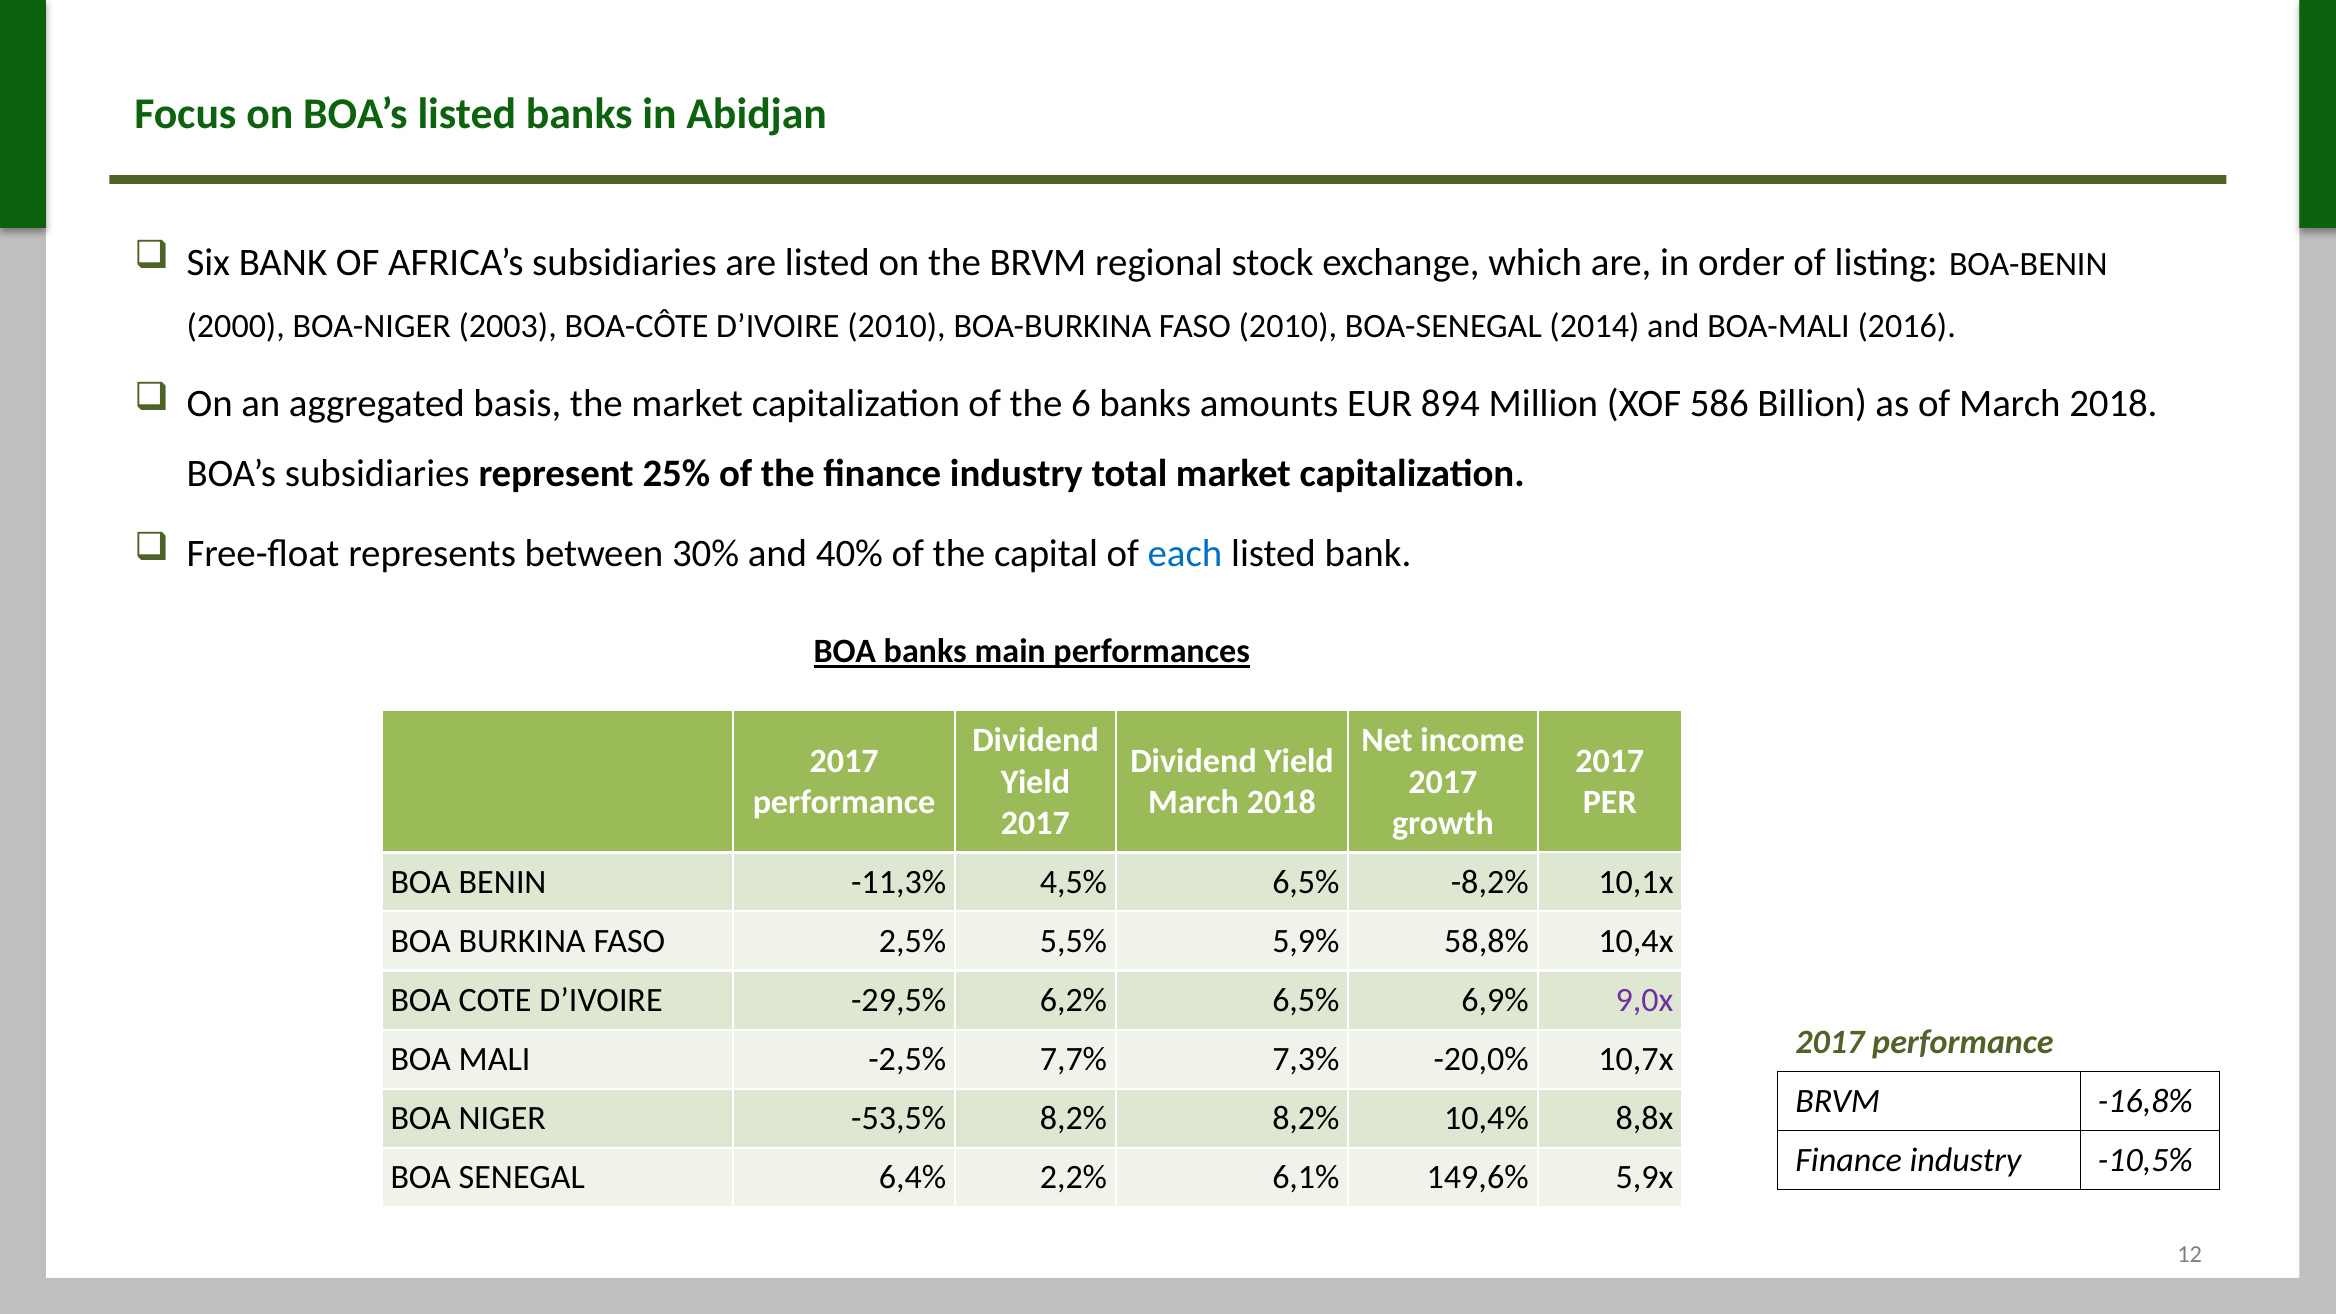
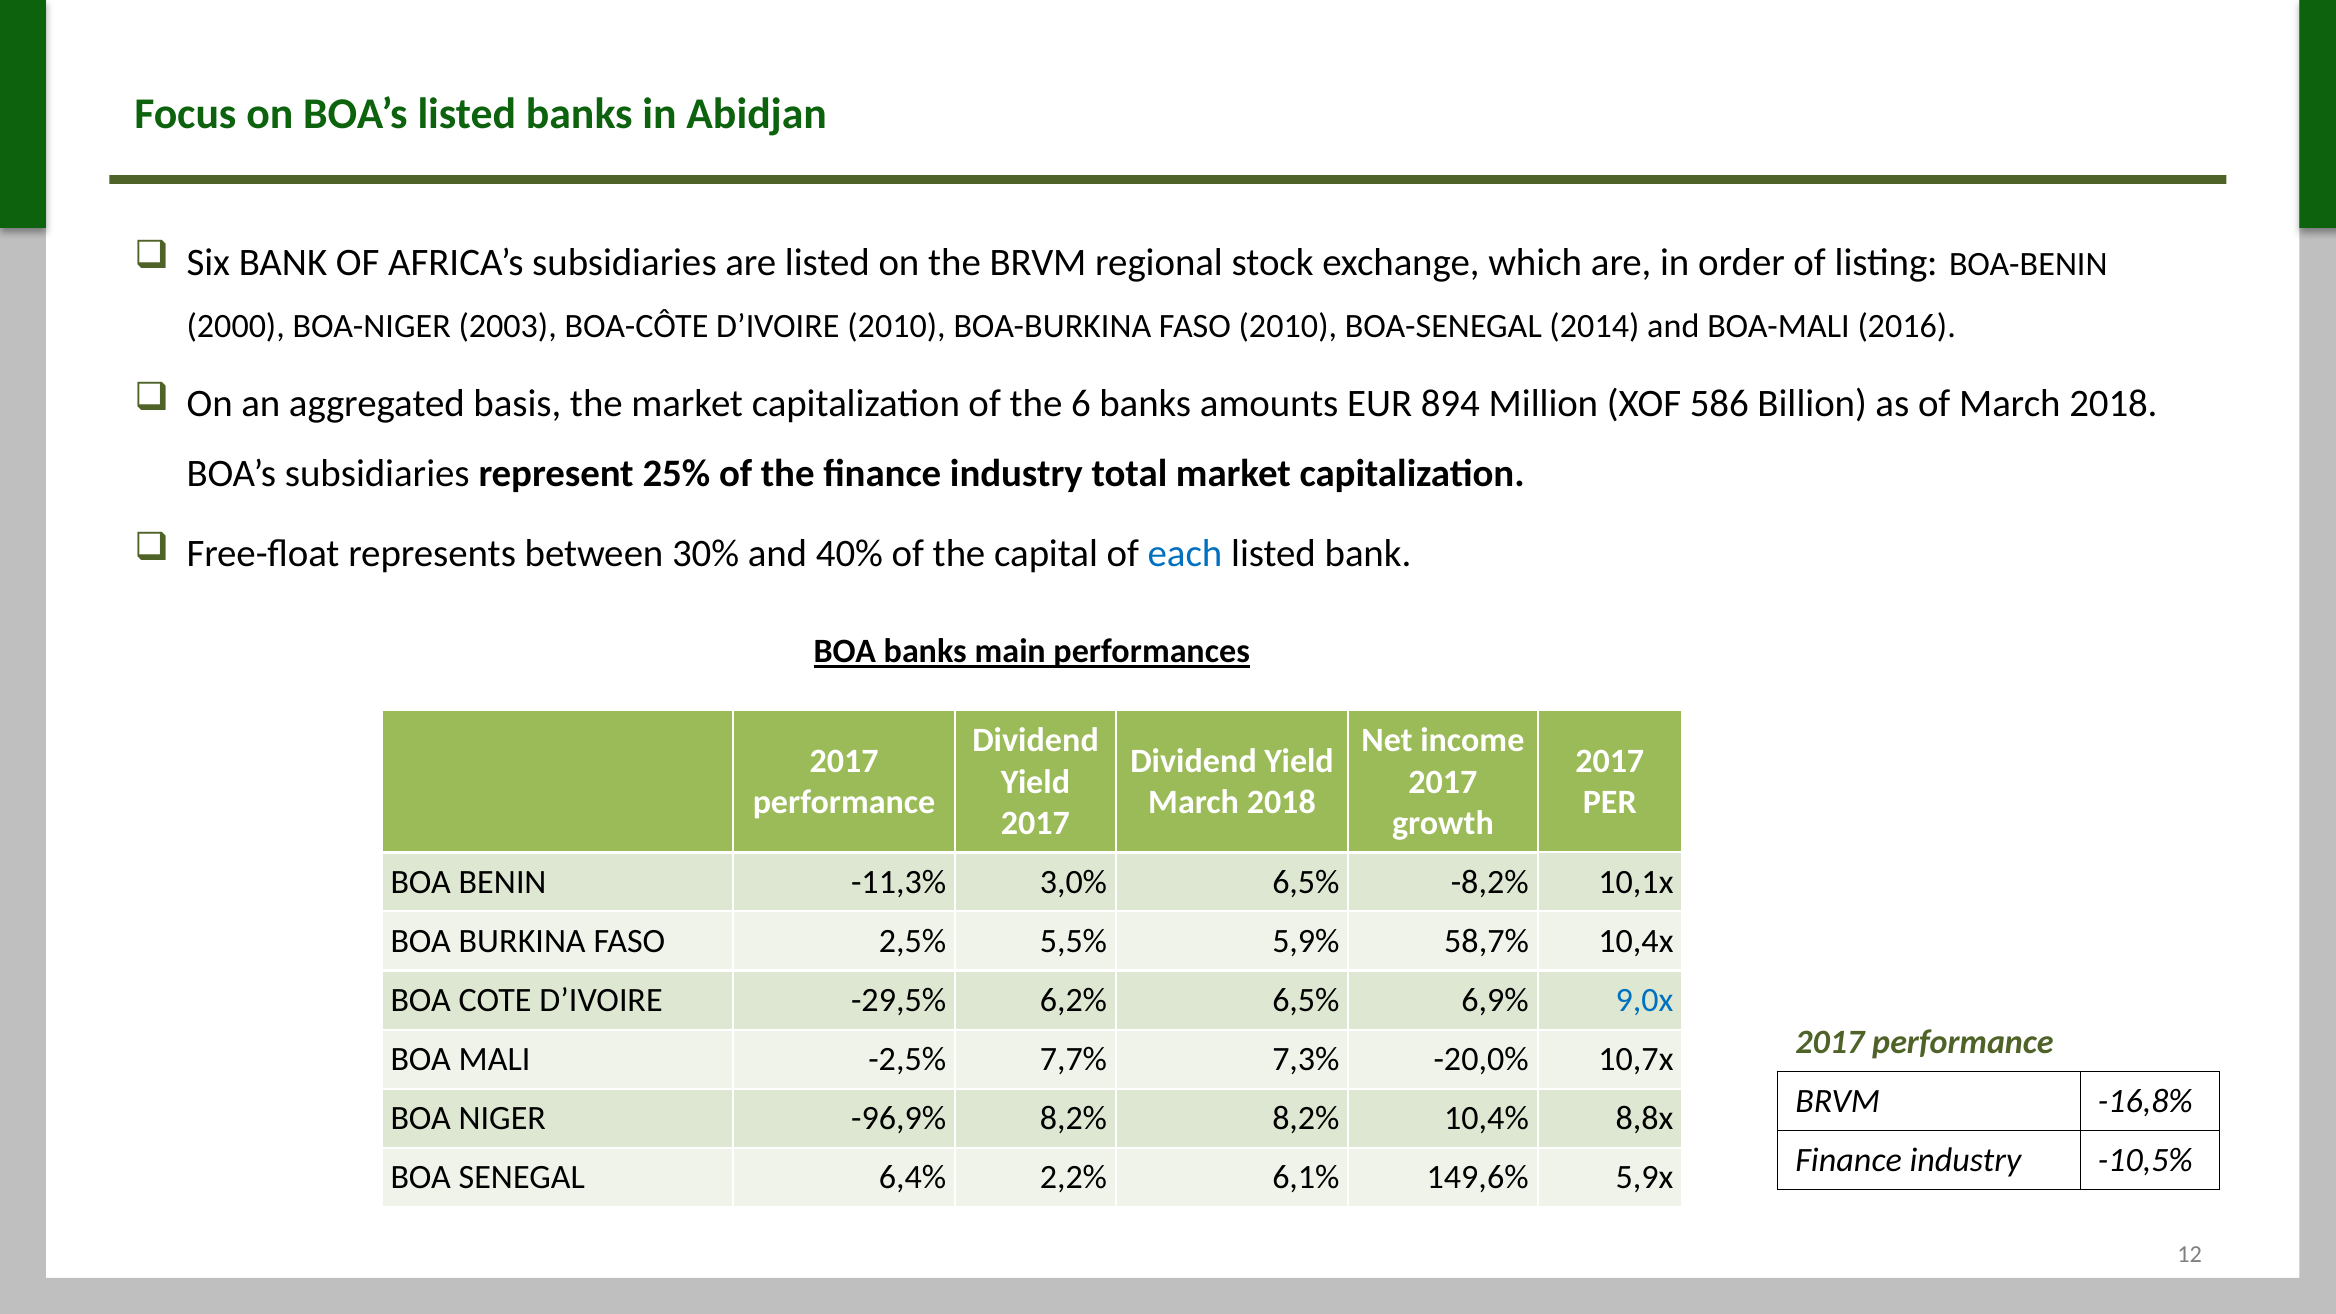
4,5%: 4,5% -> 3,0%
58,8%: 58,8% -> 58,7%
9,0x colour: purple -> blue
-53,5%: -53,5% -> -96,9%
